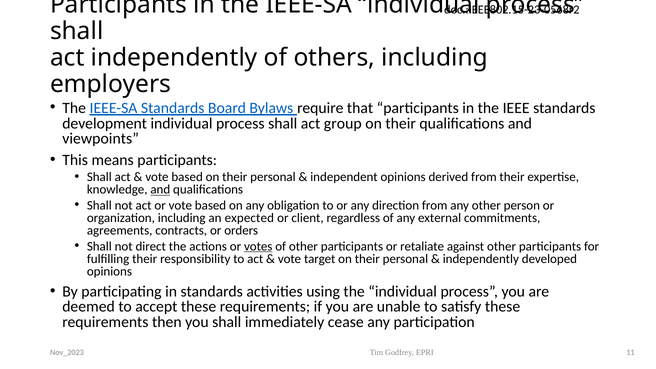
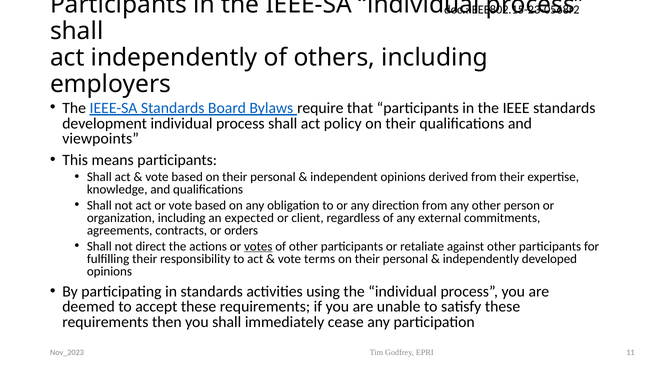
group: group -> policy
and at (160, 190) underline: present -> none
target: target -> terms
